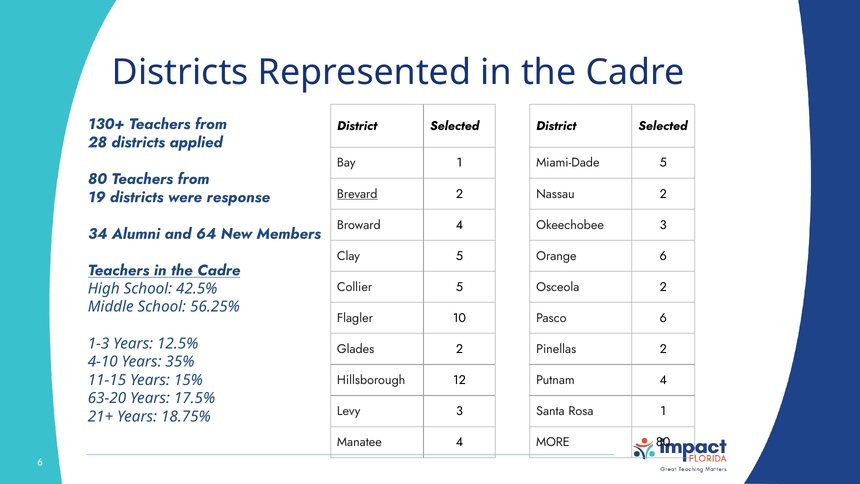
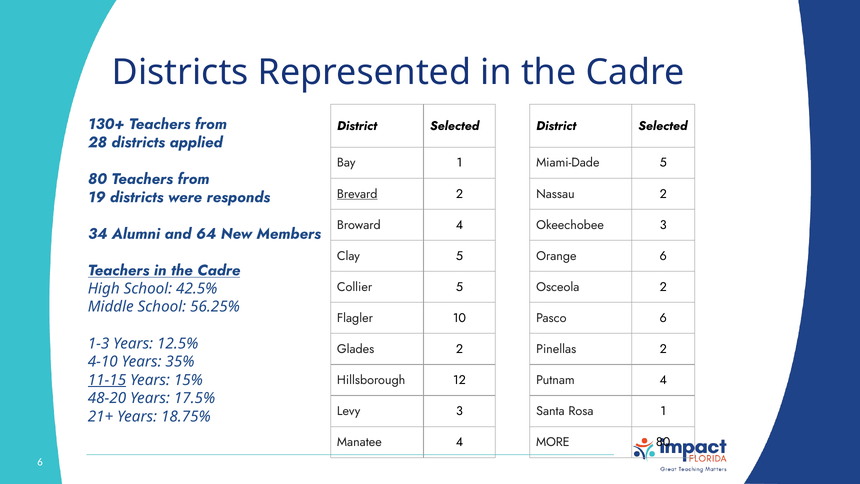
response: response -> responds
11-15 underline: none -> present
63-20: 63-20 -> 48-20
